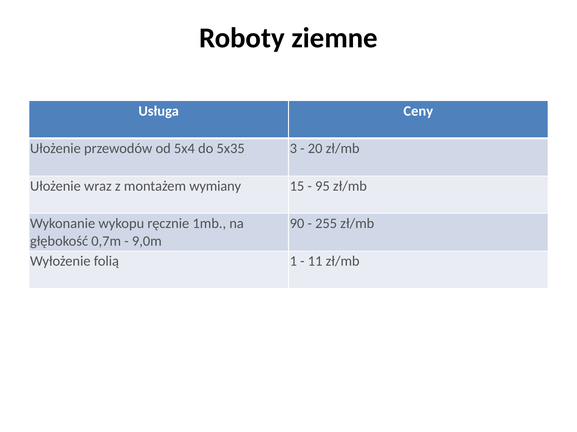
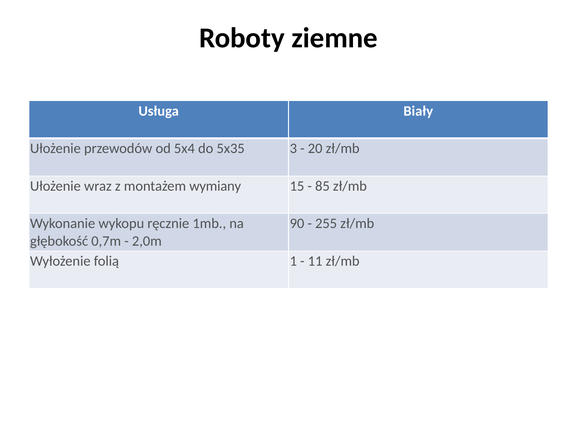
Ceny: Ceny -> Biały
95: 95 -> 85
9,0m: 9,0m -> 2,0m
